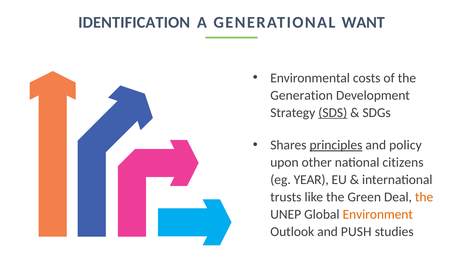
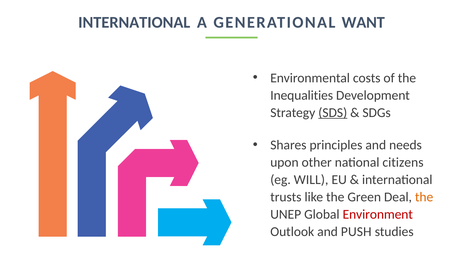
IDENTIFICATION at (134, 22): IDENTIFICATION -> INTERNATIONAL
Generation: Generation -> Inequalities
principles underline: present -> none
policy: policy -> needs
YEAR: YEAR -> WILL
Environment colour: orange -> red
